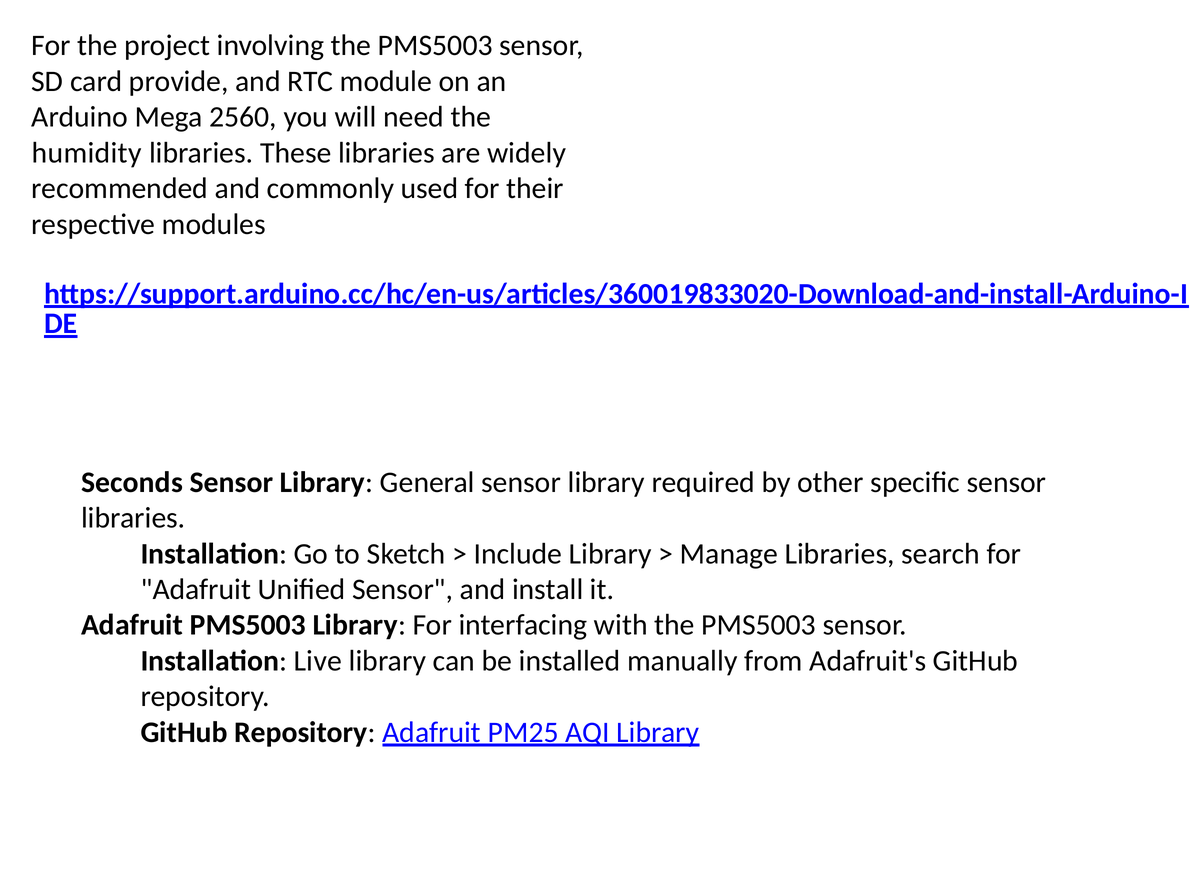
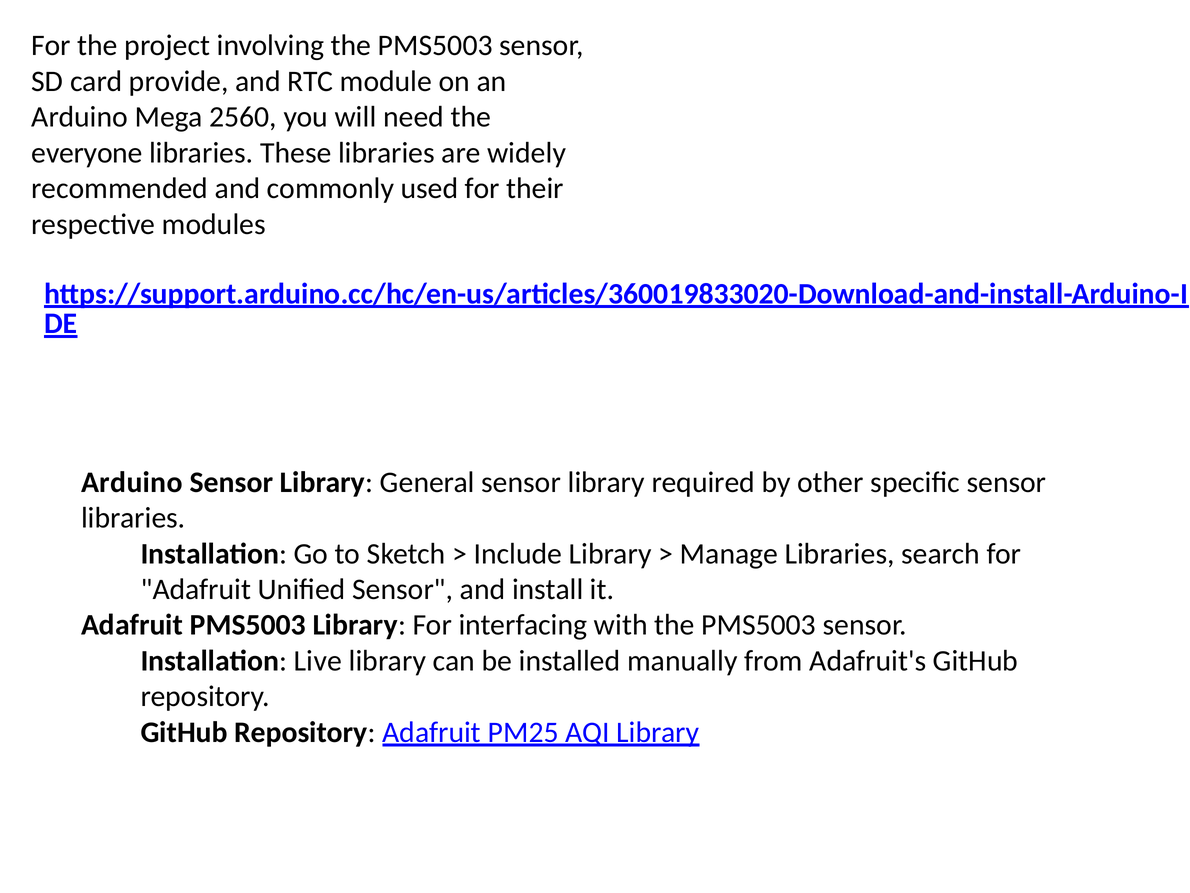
humidity: humidity -> everyone
Seconds at (132, 482): Seconds -> Arduino
